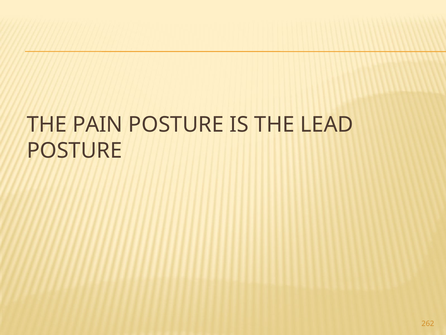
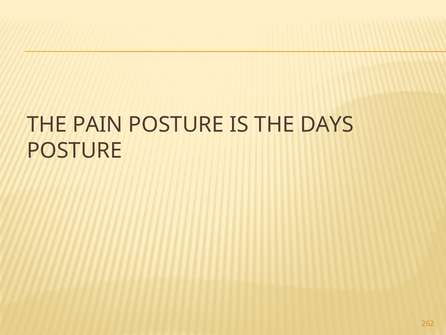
LEAD: LEAD -> DAYS
